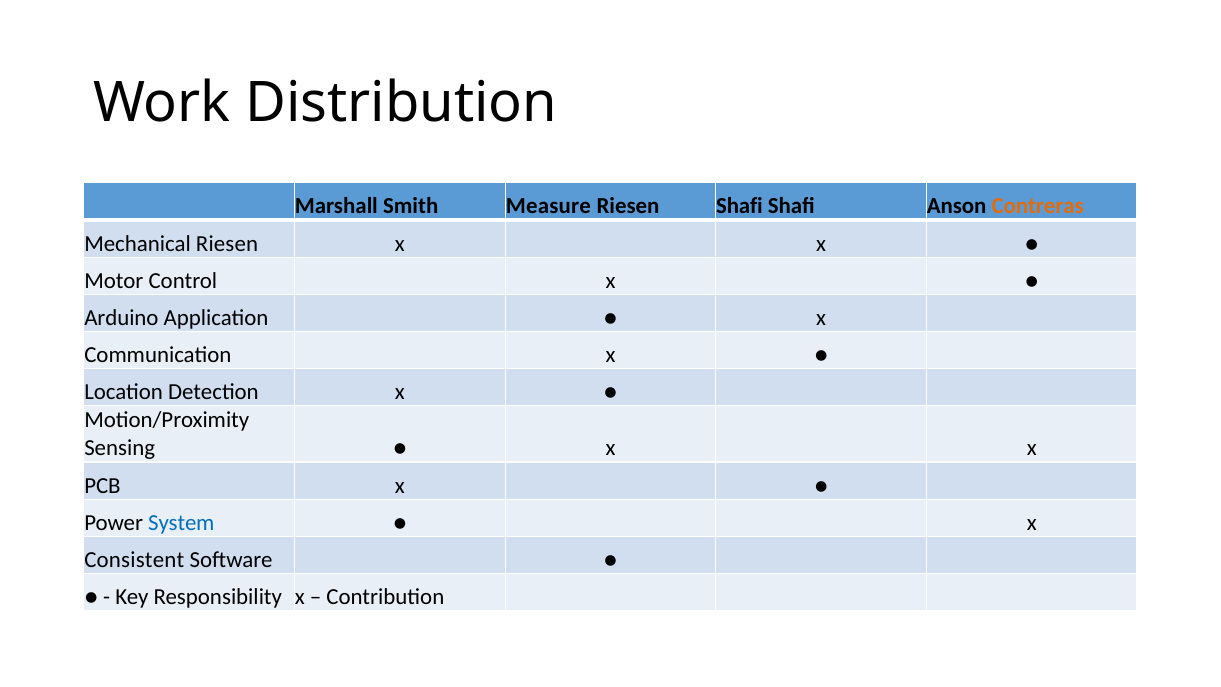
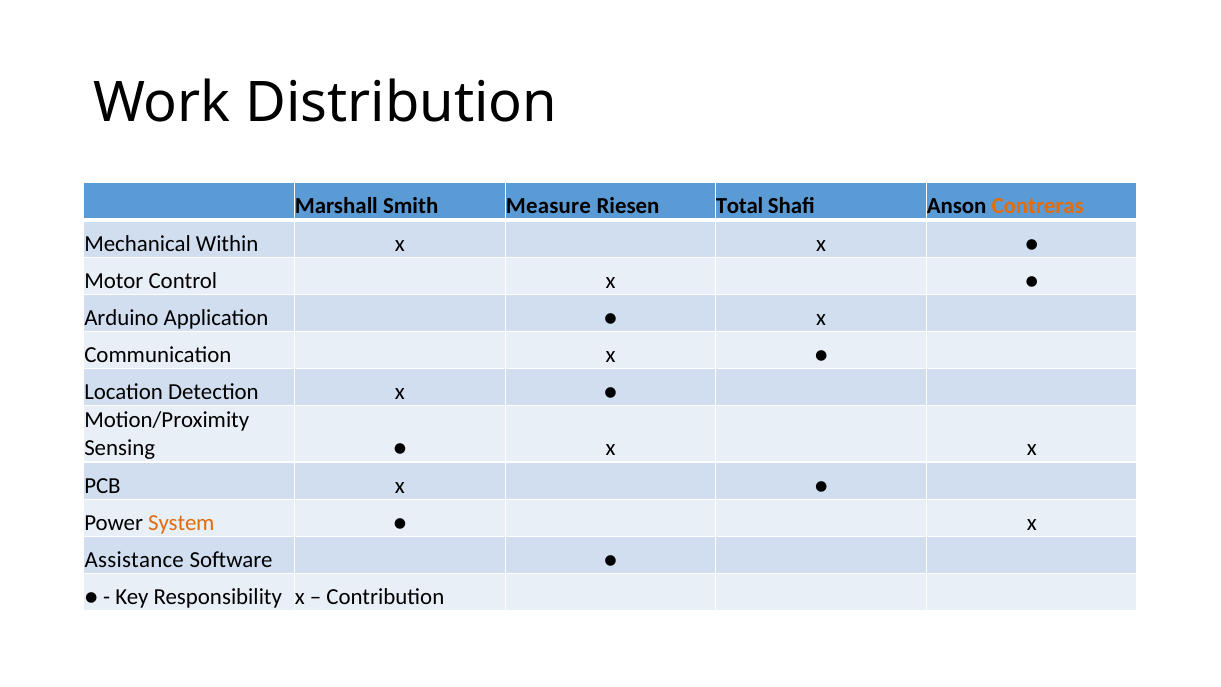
Riesen Shafi: Shafi -> Total
Mechanical Riesen: Riesen -> Within
System colour: blue -> orange
Consistent: Consistent -> Assistance
